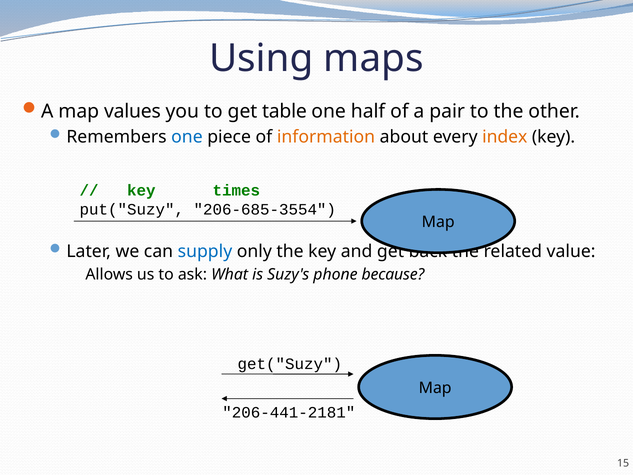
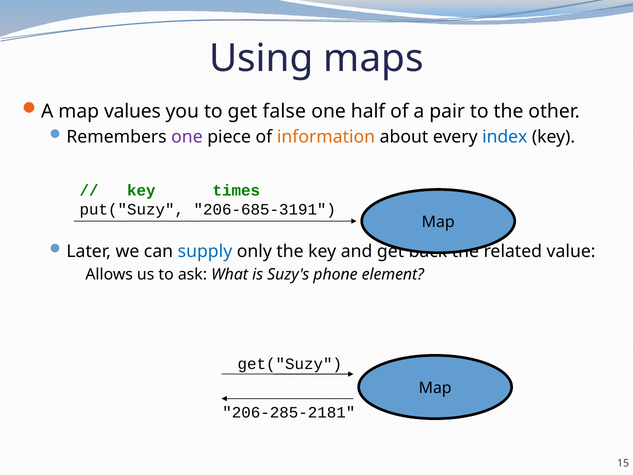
table: table -> false
one at (187, 137) colour: blue -> purple
index colour: orange -> blue
206-685-3554: 206-685-3554 -> 206-685-3191
because: because -> element
206-441-2181: 206-441-2181 -> 206-285-2181
